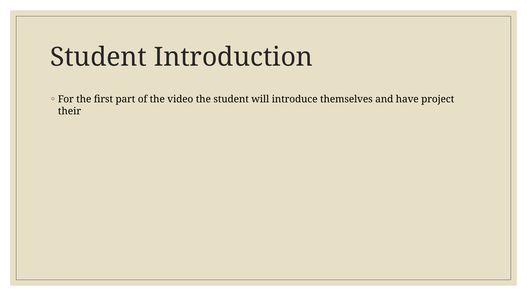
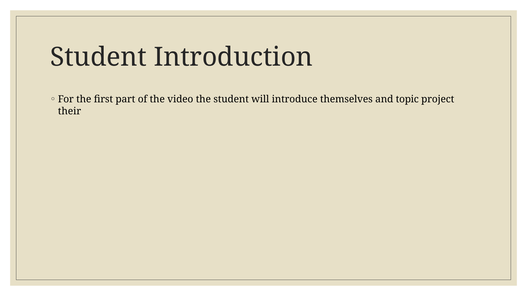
have: have -> topic
